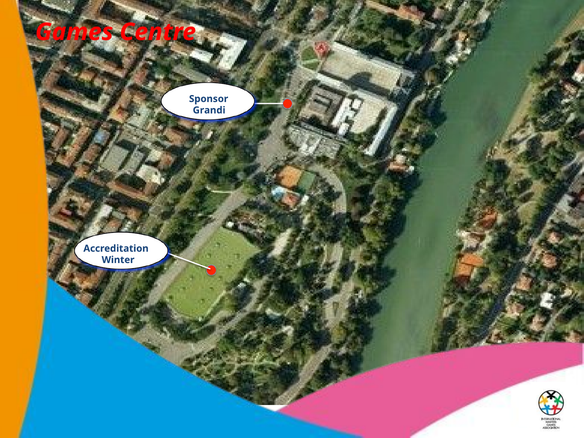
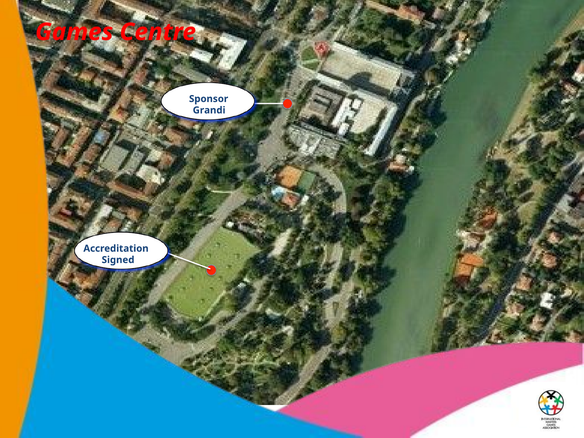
Winter: Winter -> Signed
